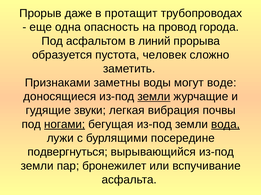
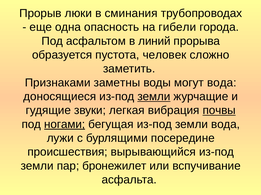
даже: даже -> люки
протащит: протащит -> сминания
провод: провод -> гибели
могут воде: воде -> вода
почвы underline: none -> present
вода at (226, 125) underline: present -> none
подвергнуться: подвергнуться -> происшествия
